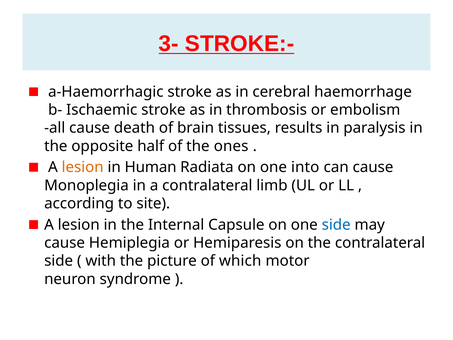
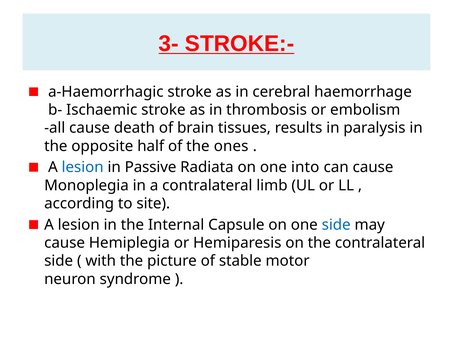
lesion at (83, 167) colour: orange -> blue
Human: Human -> Passive
which: which -> stable
